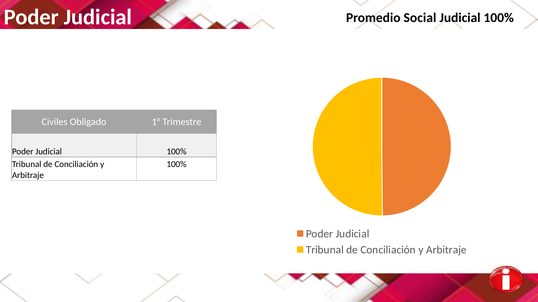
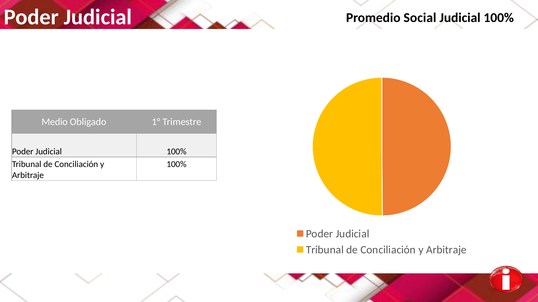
Civiles: Civiles -> Medio
